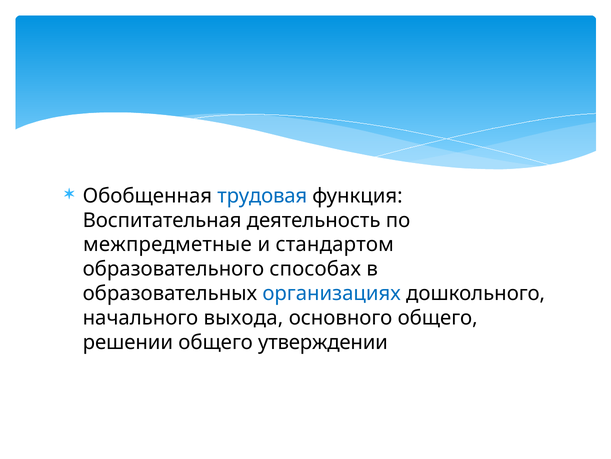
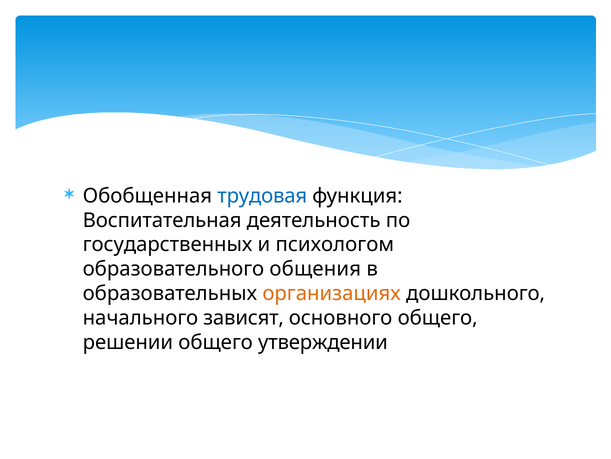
межпредметные: межпредметные -> государственных
стандартом: стандартом -> психологом
способах: способах -> общения
организациях colour: blue -> orange
выхода: выхода -> зависят
